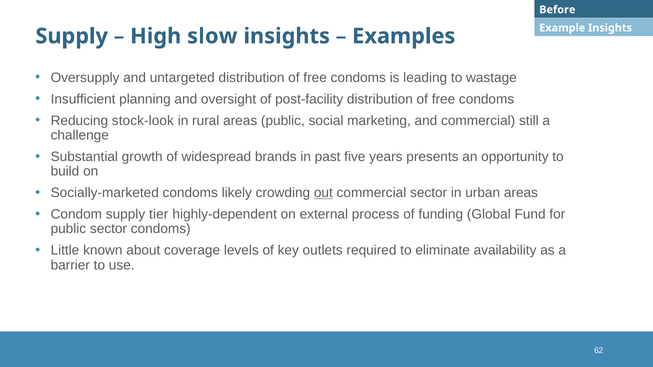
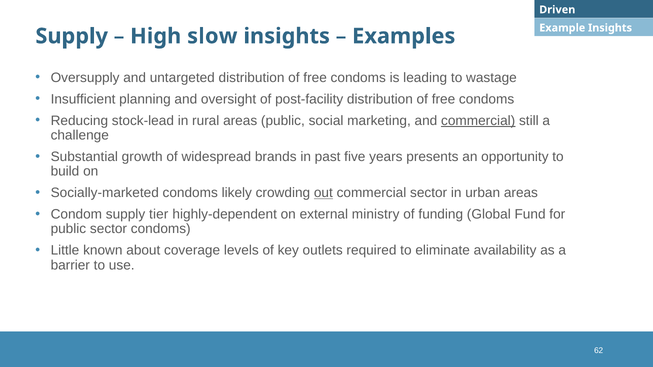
Before: Before -> Driven
stock-look: stock-look -> stock-lead
commercial at (478, 121) underline: none -> present
process: process -> ministry
